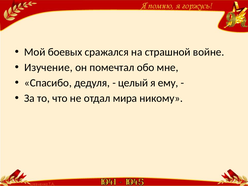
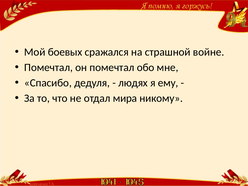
Изучение at (48, 67): Изучение -> Помечтал
целый: целый -> людях
